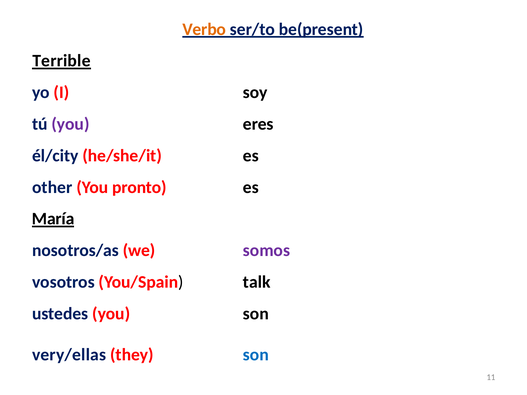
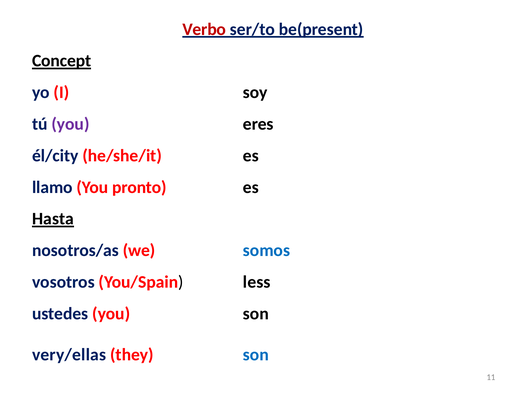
Verbo colour: orange -> red
Terrible: Terrible -> Concept
other: other -> llamo
María: María -> Hasta
somos colour: purple -> blue
talk: talk -> less
